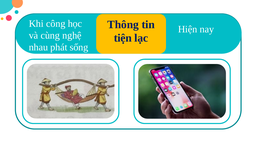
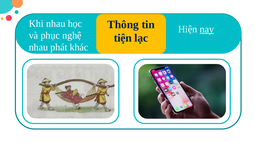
Khi công: công -> nhau
nay underline: none -> present
cùng: cùng -> phục
sống: sống -> khác
